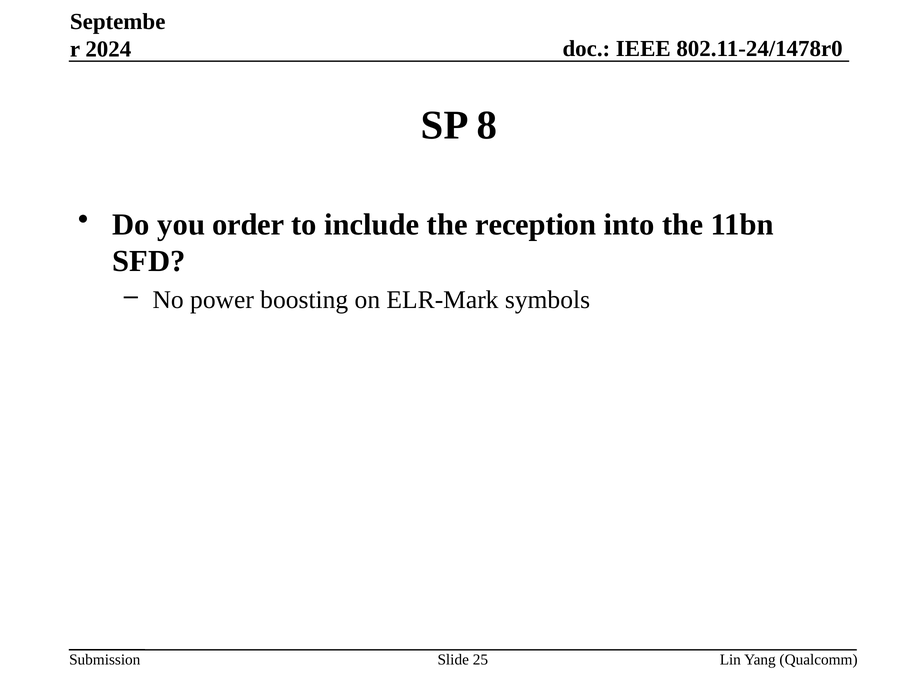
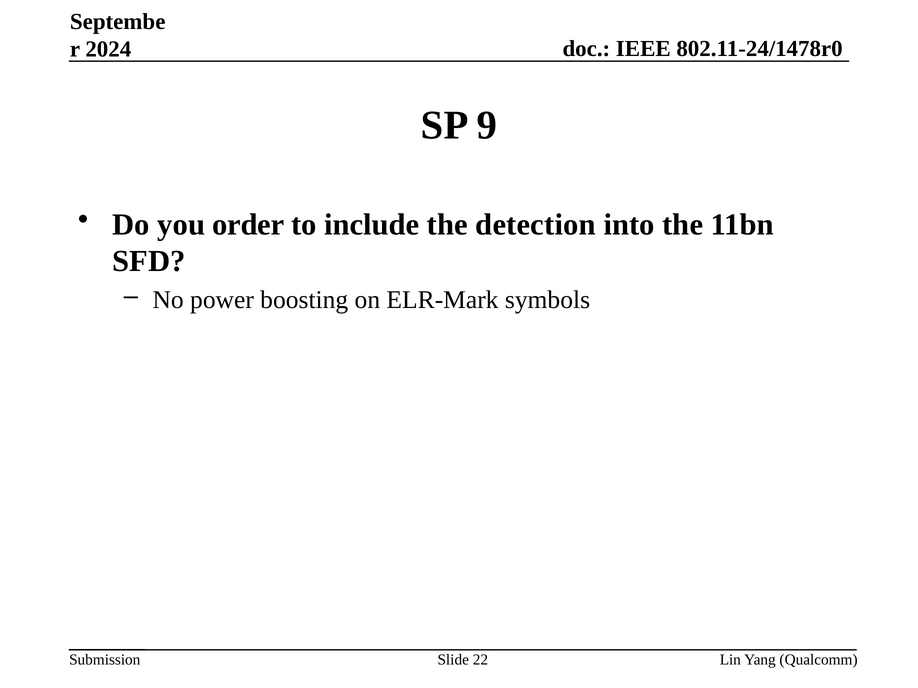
8: 8 -> 9
reception: reception -> detection
25: 25 -> 22
